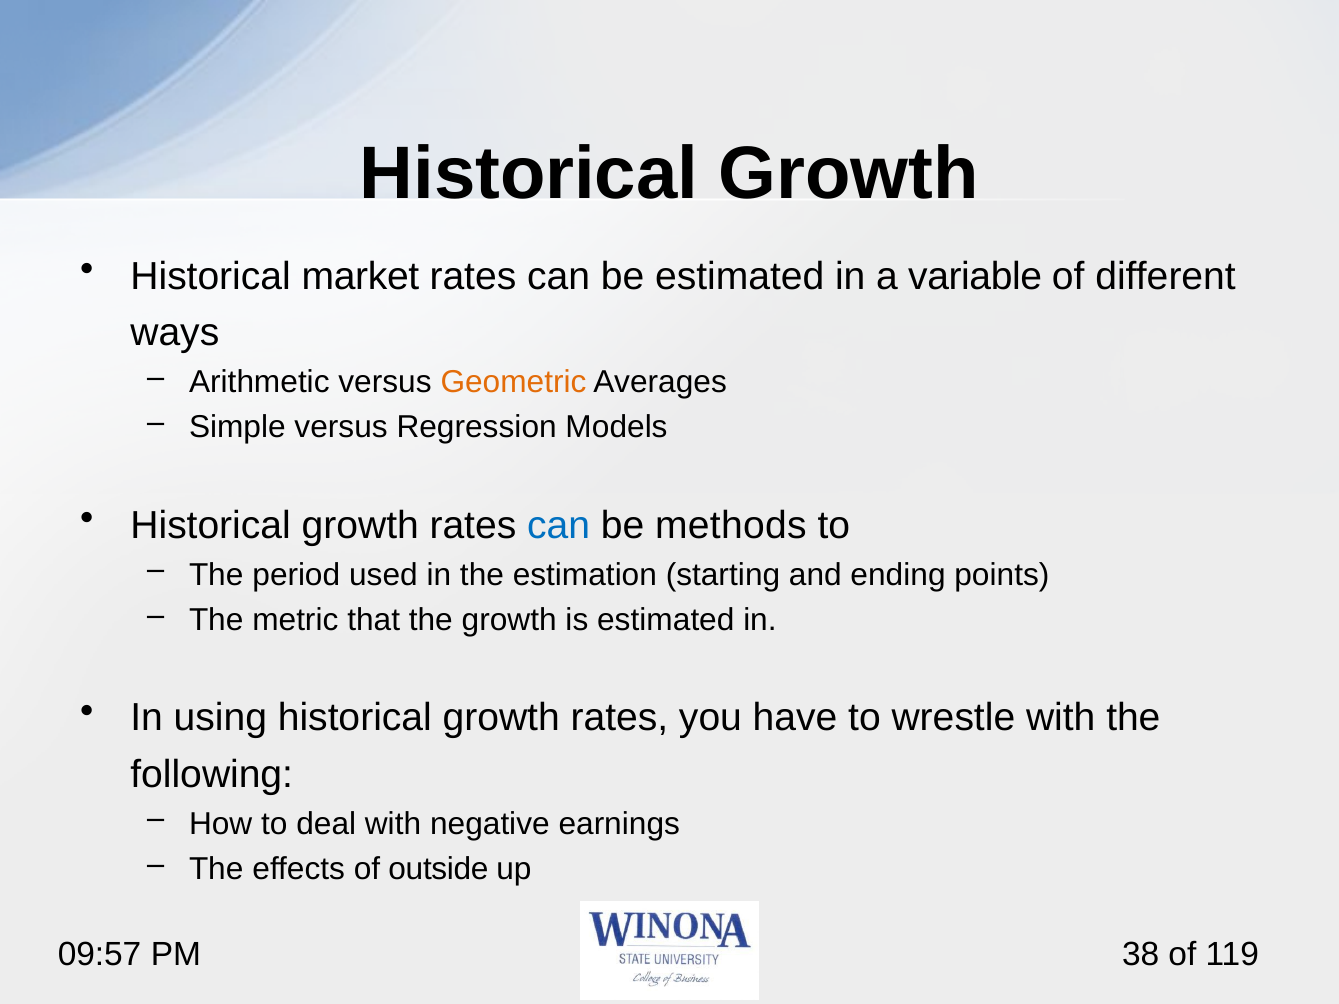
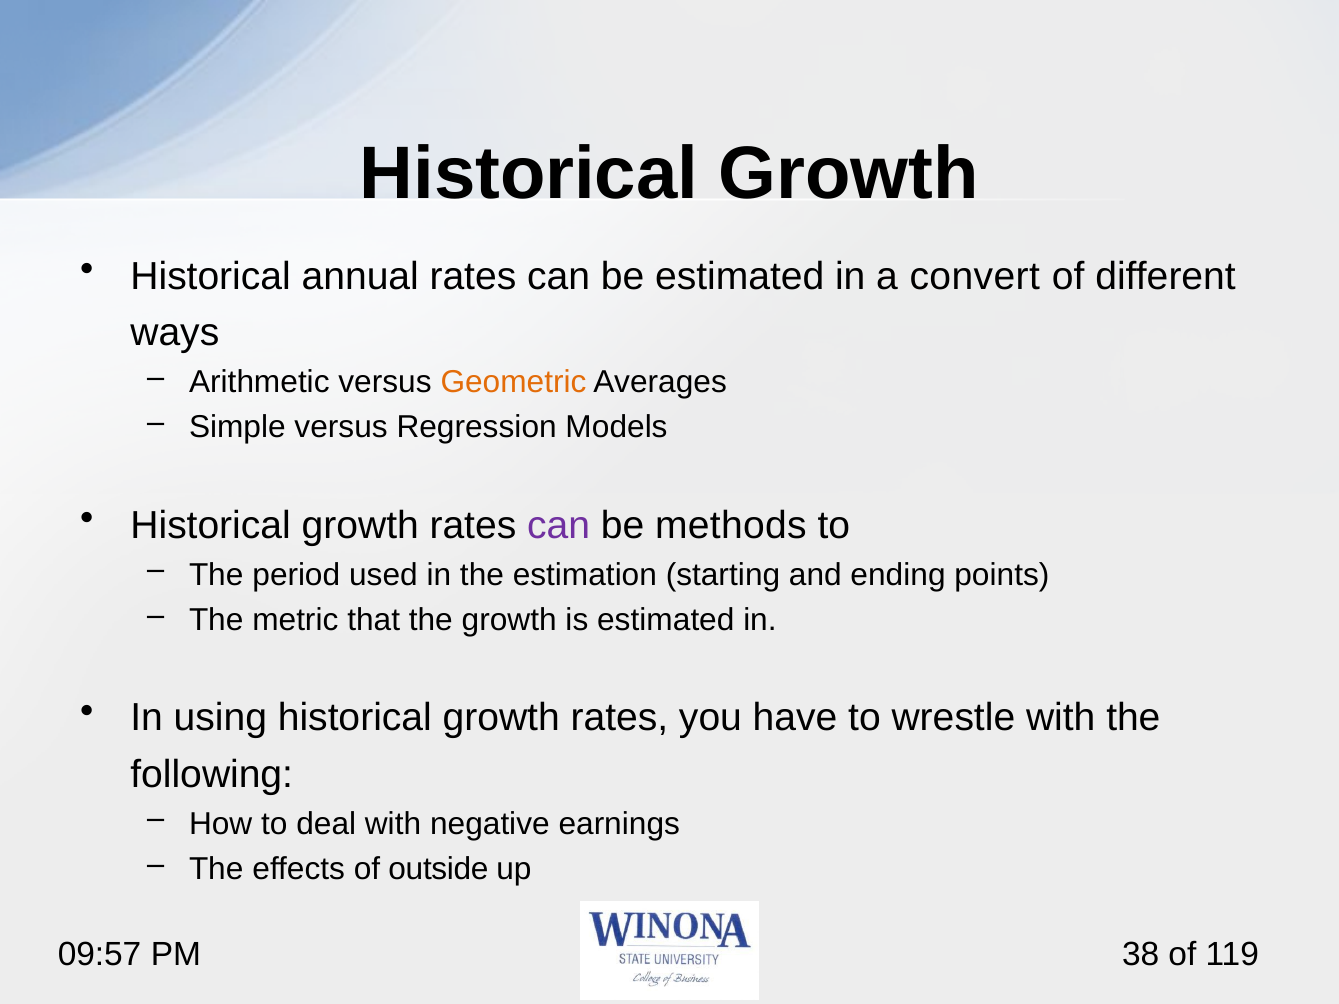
market: market -> annual
variable: variable -> convert
can at (559, 525) colour: blue -> purple
